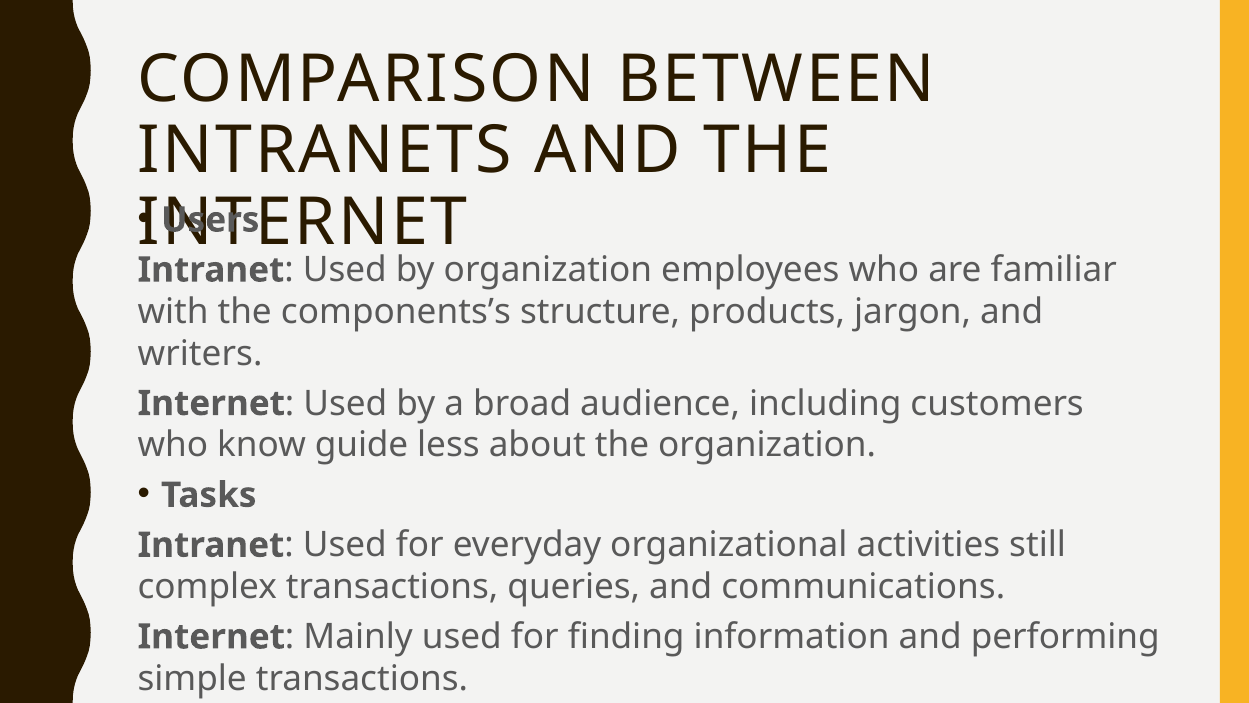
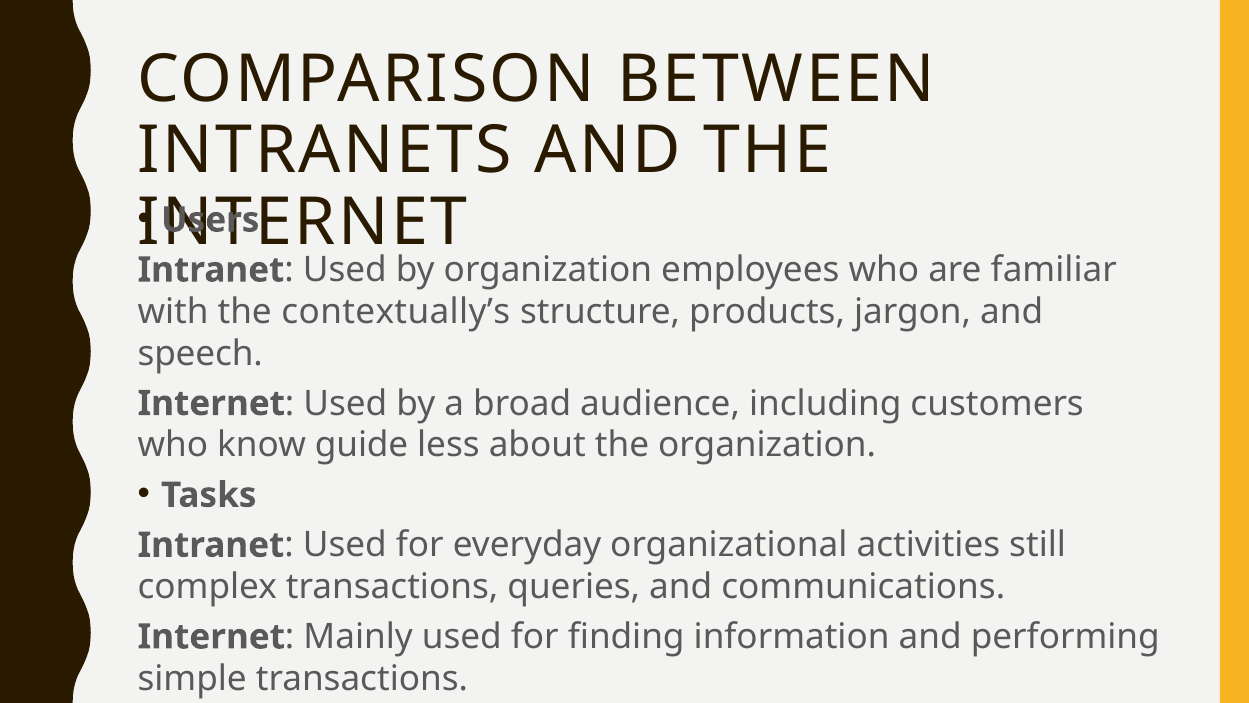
components’s: components’s -> contextually’s
writers: writers -> speech
